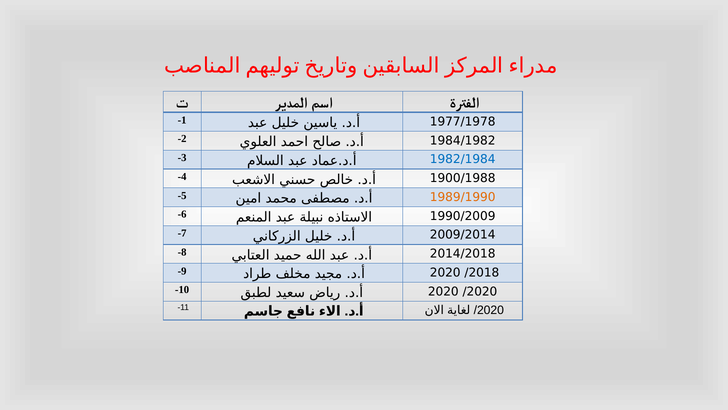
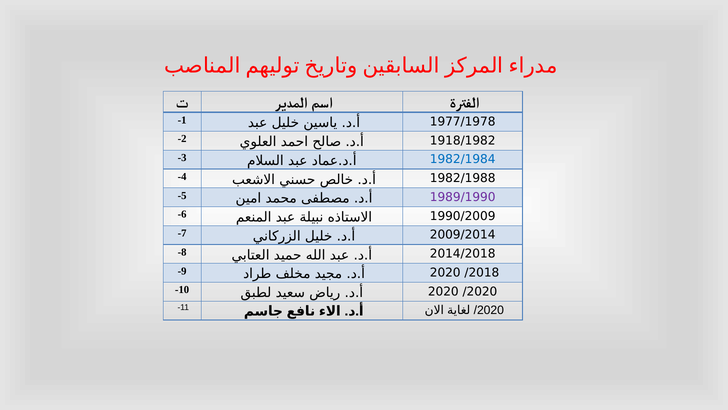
1984/1982: 1984/1982 -> 1918/1982
1900/1988: 1900/1988 -> 1982/1988
1989/1990 colour: orange -> purple
